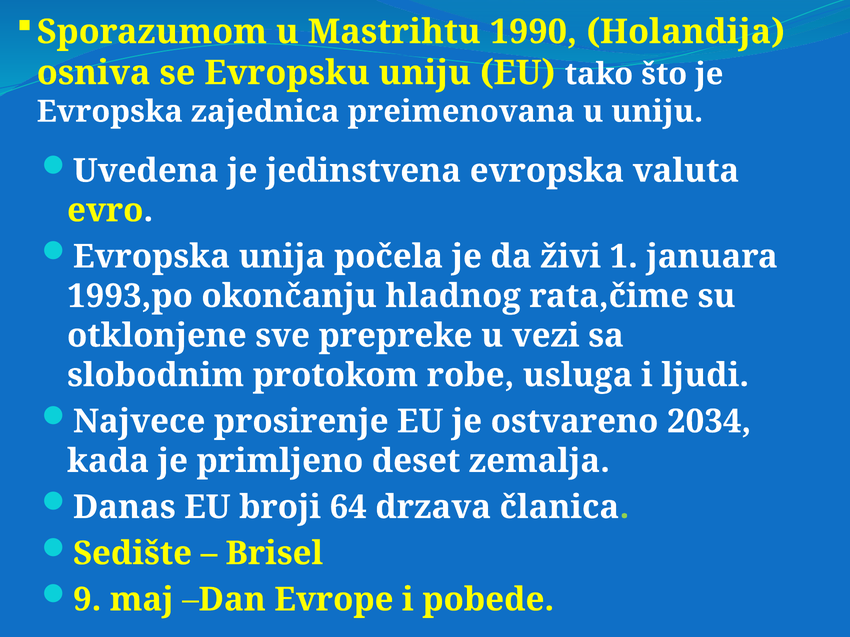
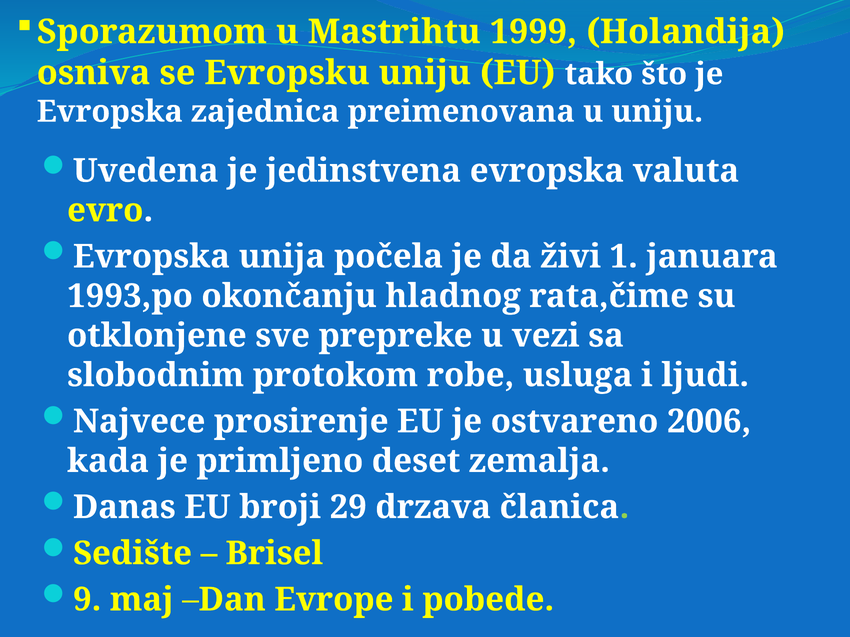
1990: 1990 -> 1999
2034: 2034 -> 2006
64: 64 -> 29
